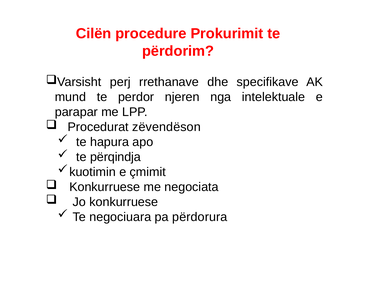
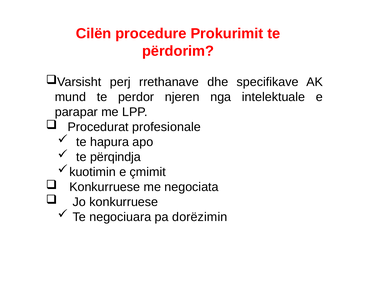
zëvendëson: zëvendëson -> profesionale
përdorura: përdorura -> dorëzimin
